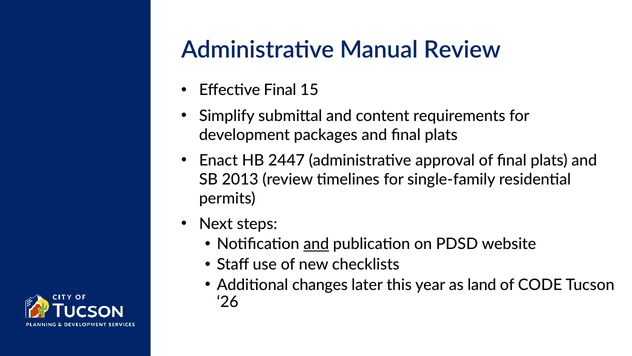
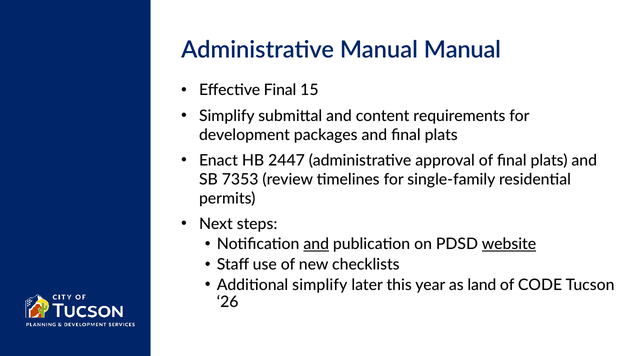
Manual Review: Review -> Manual
2013: 2013 -> 7353
website underline: none -> present
Additional changes: changes -> simplify
